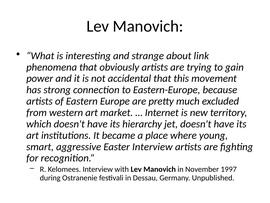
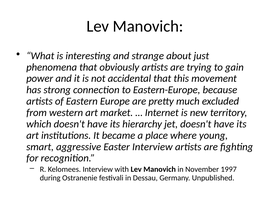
link: link -> just
